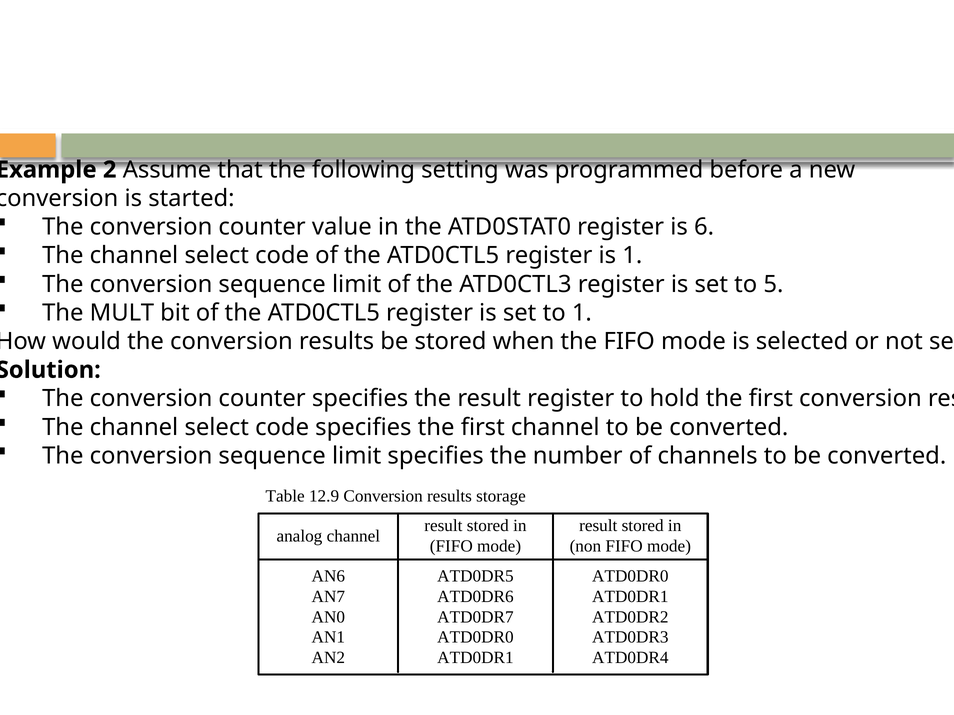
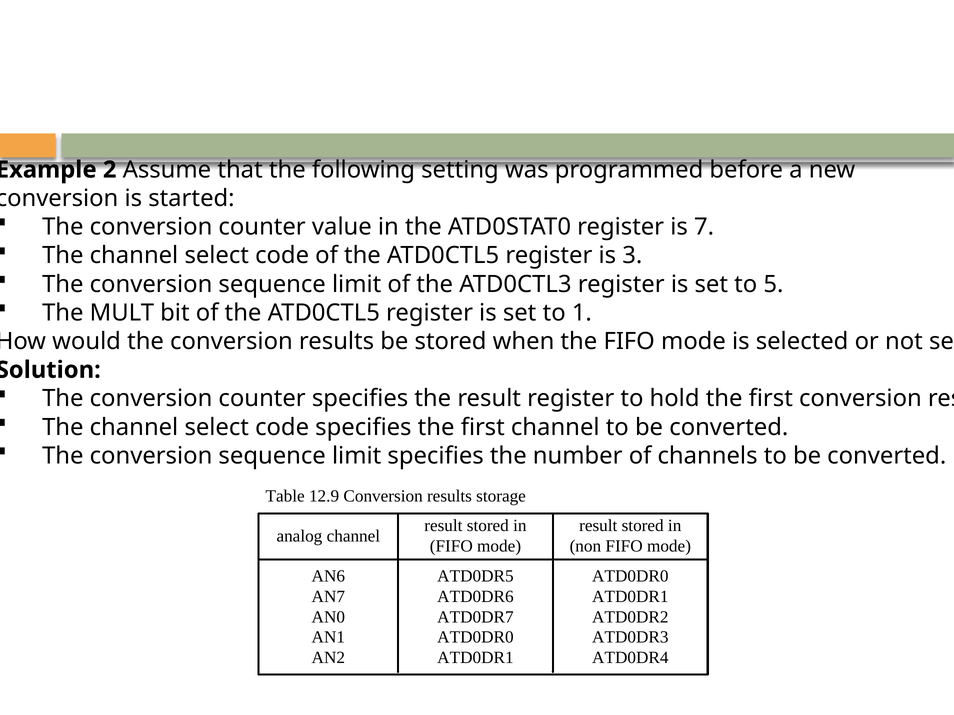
6: 6 -> 7
is 1: 1 -> 3
